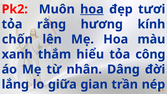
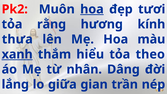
chốn: chốn -> thưa
xanh underline: none -> present
công: công -> theo
